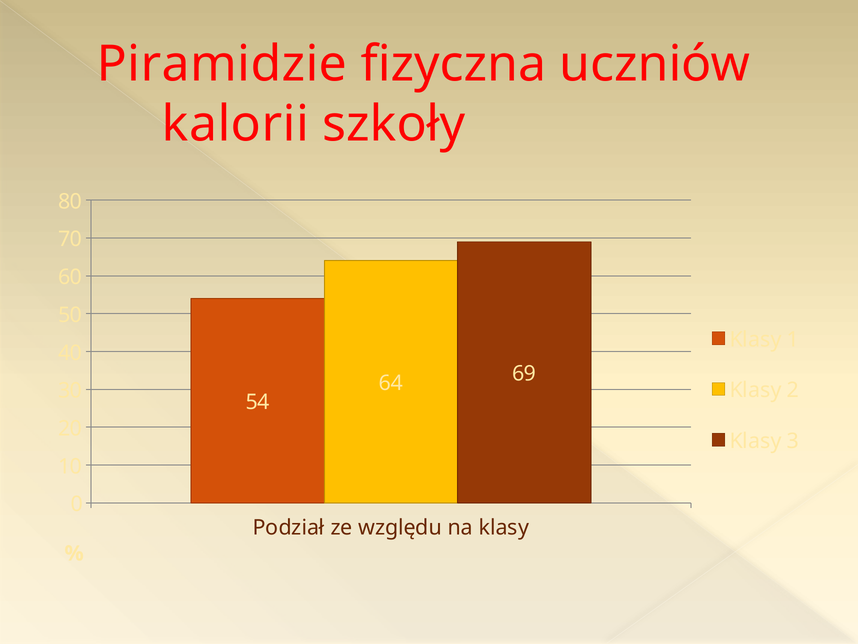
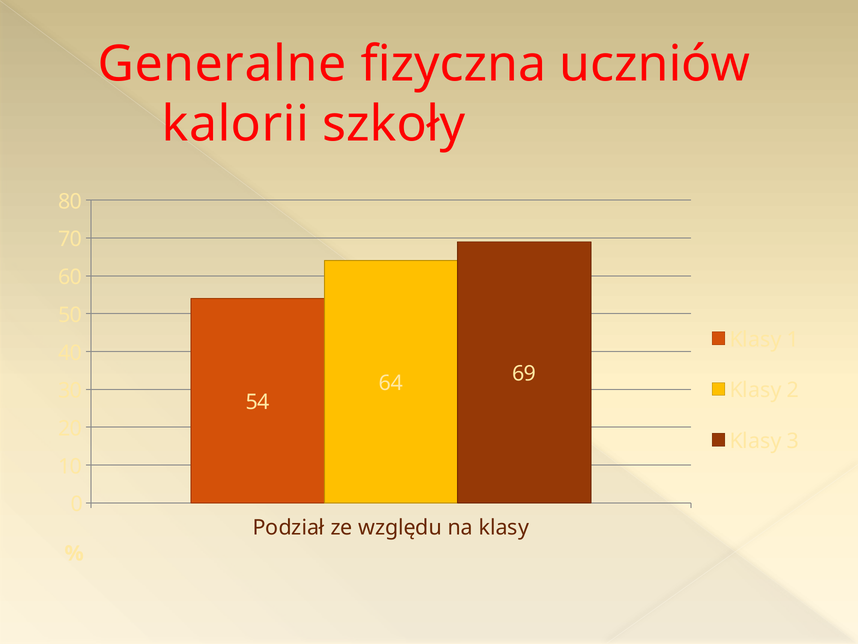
Piramidzie: Piramidzie -> Generalne
